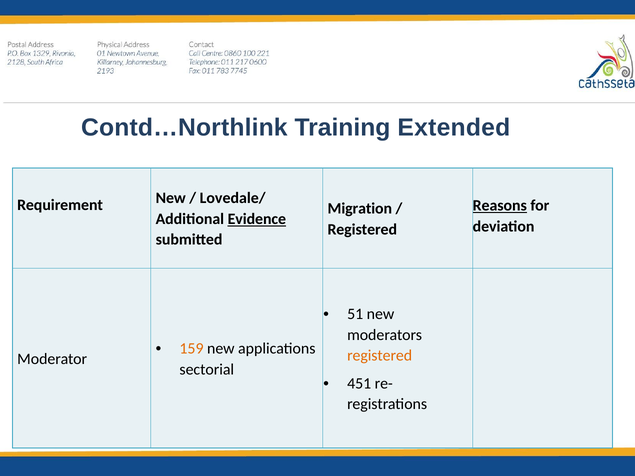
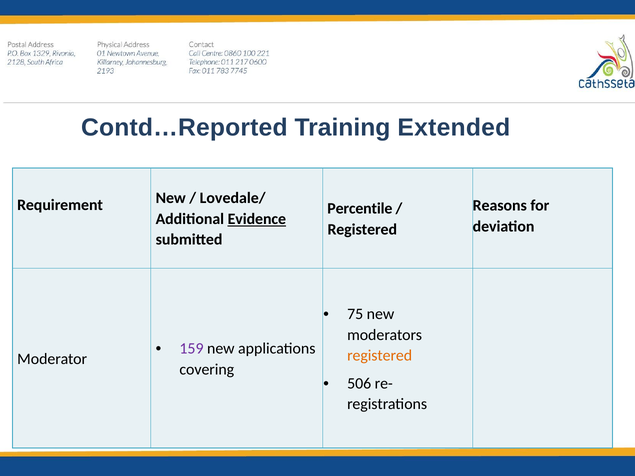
Contd…Northlink: Contd…Northlink -> Contd…Reported
Reasons underline: present -> none
Migration: Migration -> Percentile
51: 51 -> 75
159 colour: orange -> purple
sectorial: sectorial -> covering
451: 451 -> 506
